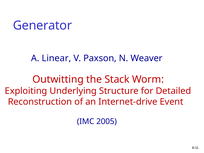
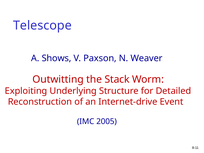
Generator: Generator -> Telescope
Linear: Linear -> Shows
